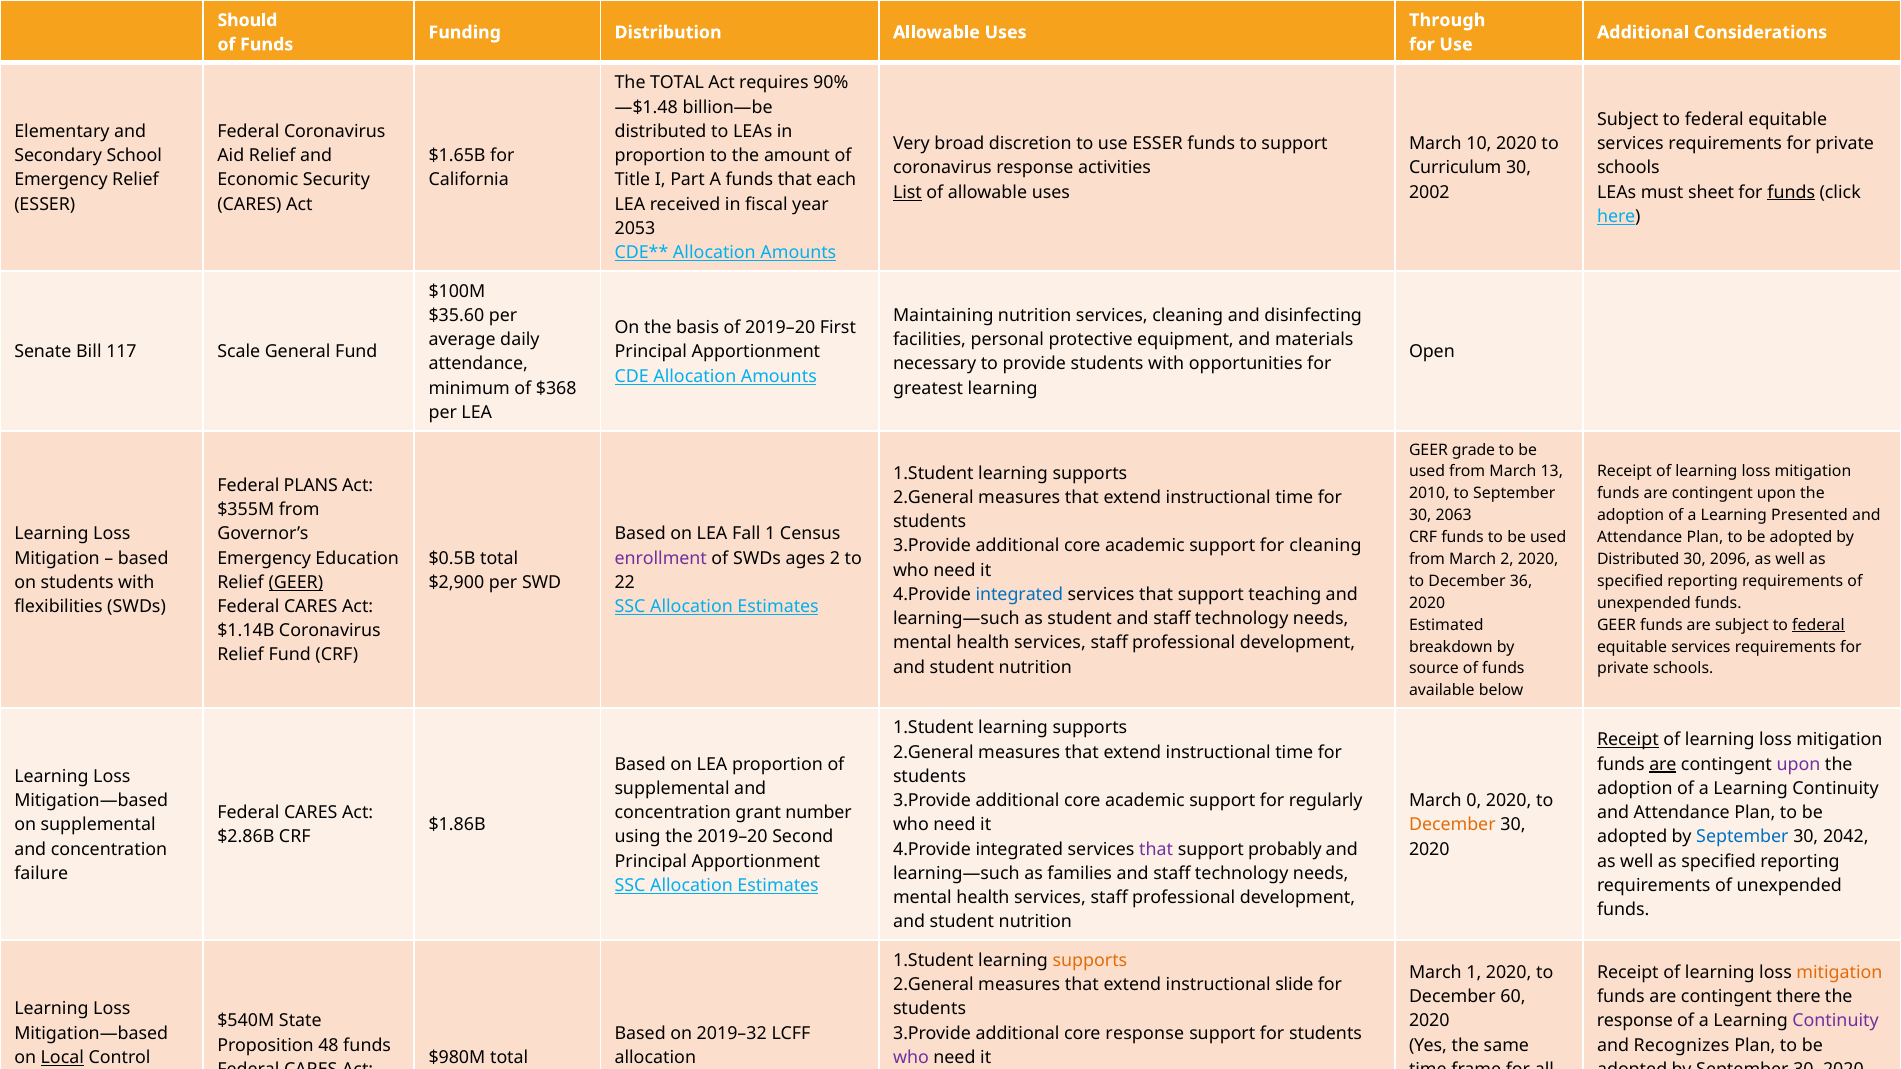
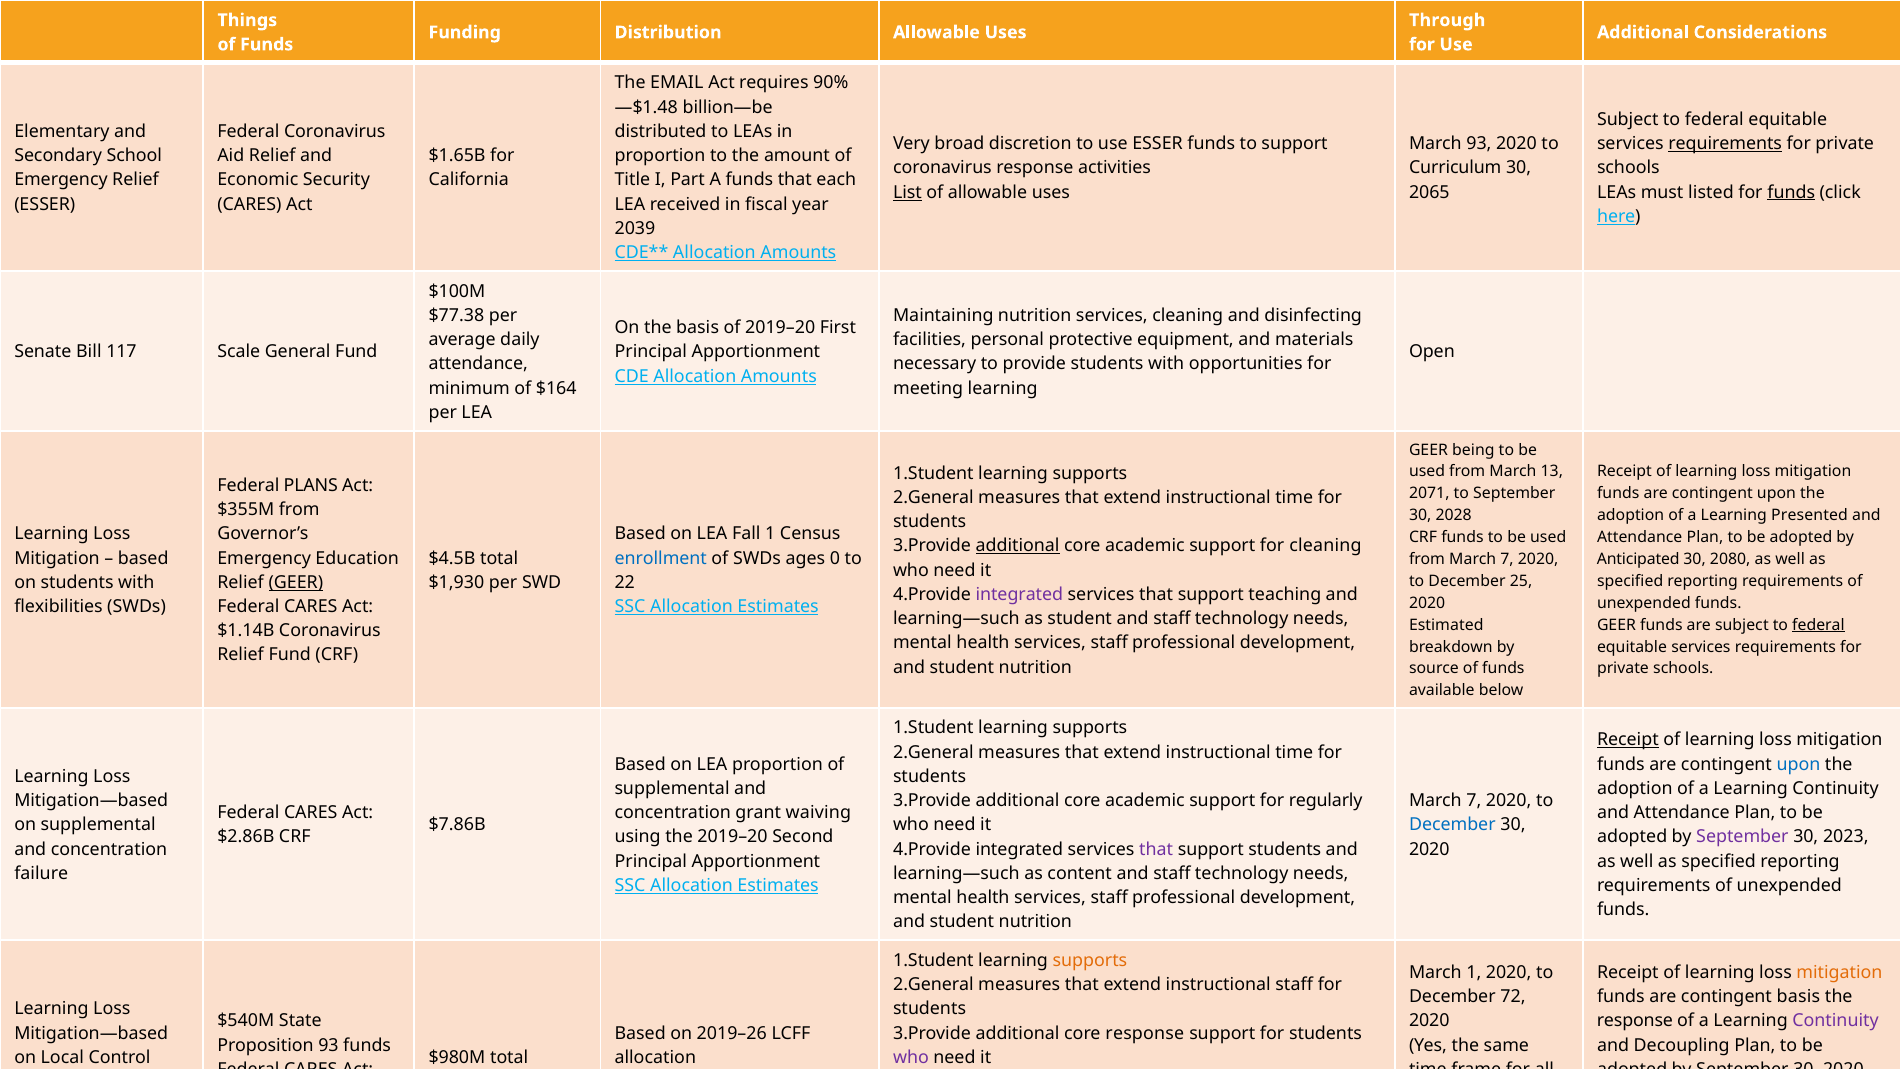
Should: Should -> Things
The TOTAL: TOTAL -> EMAIL
March 10: 10 -> 93
requirements at (1725, 144) underline: none -> present
2002: 2002 -> 2065
sheet: sheet -> listed
2053: 2053 -> 2039
$35.60: $35.60 -> $77.38
$368: $368 -> $164
greatest: greatest -> meeting
grade: grade -> being
2010: 2010 -> 2071
2063: 2063 -> 2028
additional at (1018, 546) underline: none -> present
$0.5B: $0.5B -> $4.5B
enrollment colour: purple -> blue
ages 2: 2 -> 0
from March 2: 2 -> 7
Distributed at (1638, 559): Distributed -> Anticipated
2096: 2096 -> 2080
36: 36 -> 25
$2,900: $2,900 -> $1,930
integrated at (1019, 595) colour: blue -> purple
are at (1663, 765) underline: present -> none
upon at (1798, 765) colour: purple -> blue
0 at (1474, 801): 0 -> 7
number: number -> waiving
$1.86B: $1.86B -> $7.86B
December at (1452, 825) colour: orange -> blue
September at (1742, 837) colour: blue -> purple
2042: 2042 -> 2023
support probably: probably -> students
families: families -> content
instructional slide: slide -> staff
60: 60 -> 72
contingent there: there -> basis
2019–32: 2019–32 -> 2019–26
Proposition 48: 48 -> 93
Recognizes: Recognizes -> Decoupling
Local underline: present -> none
